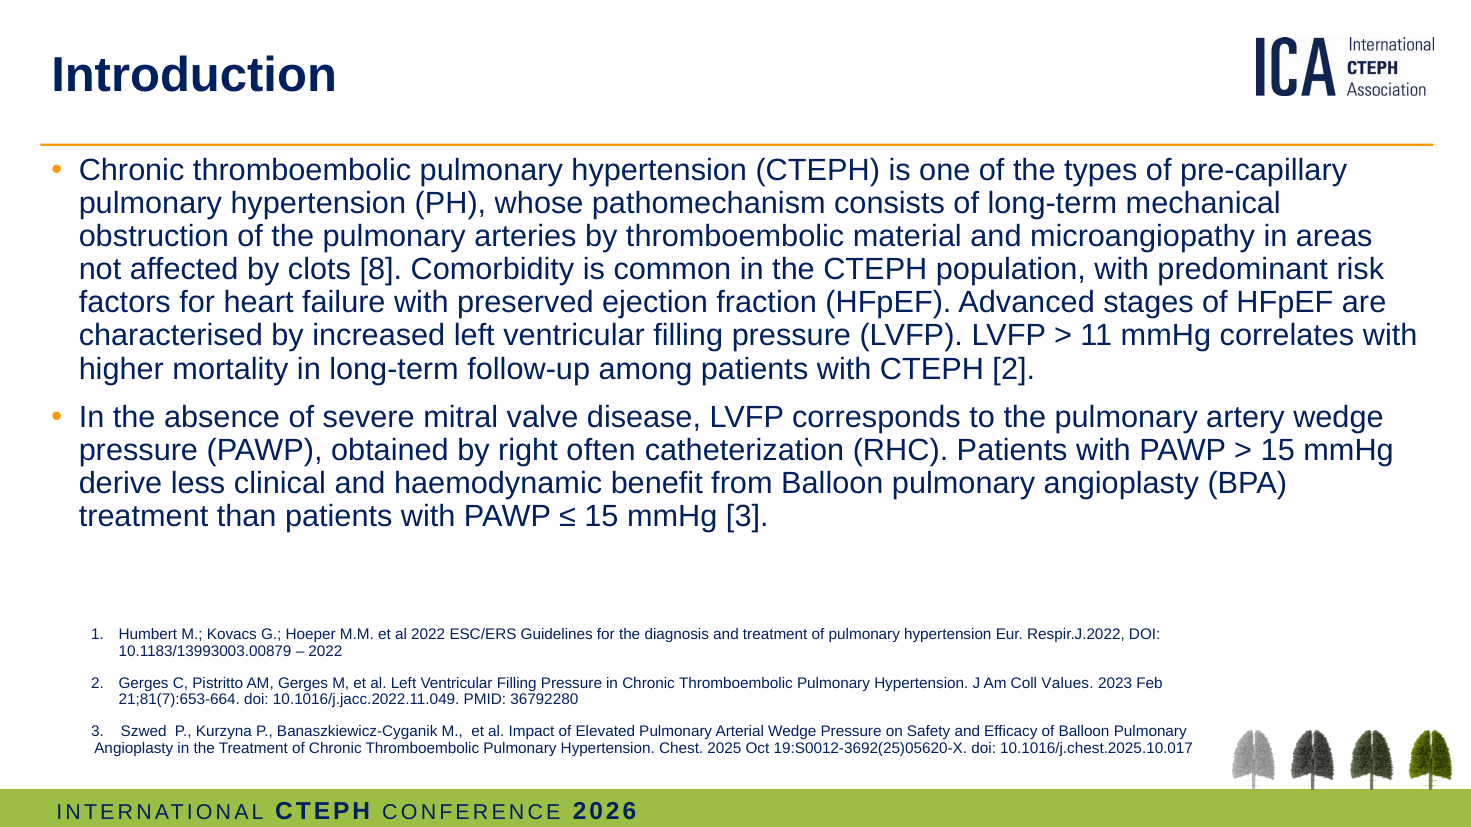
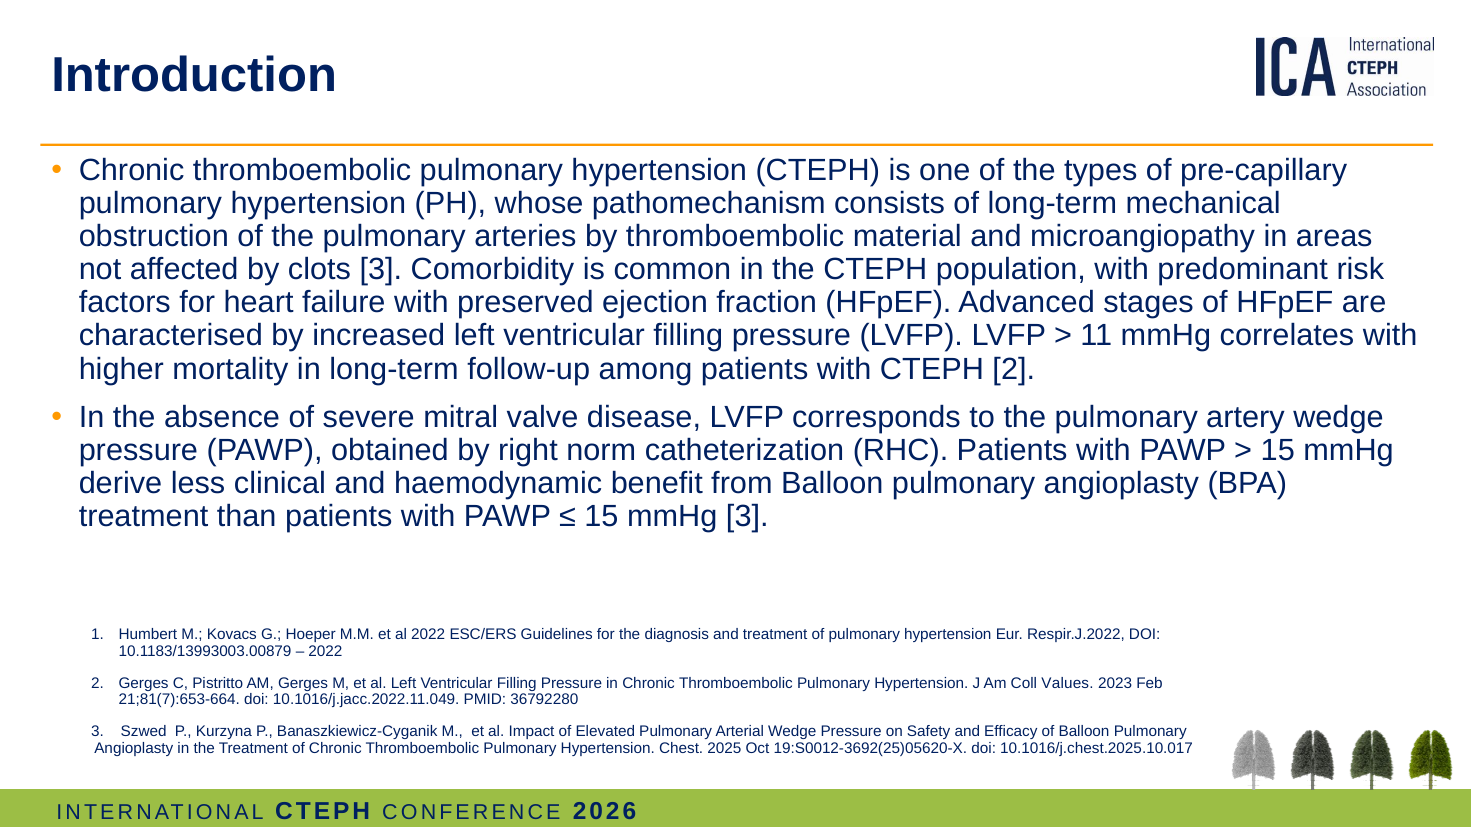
clots 8: 8 -> 3
often: often -> norm
